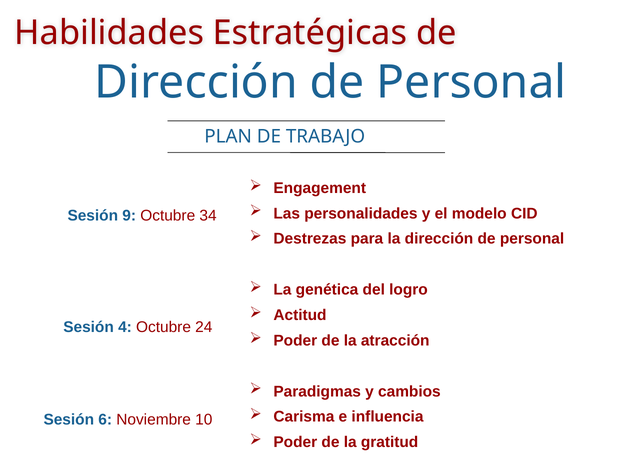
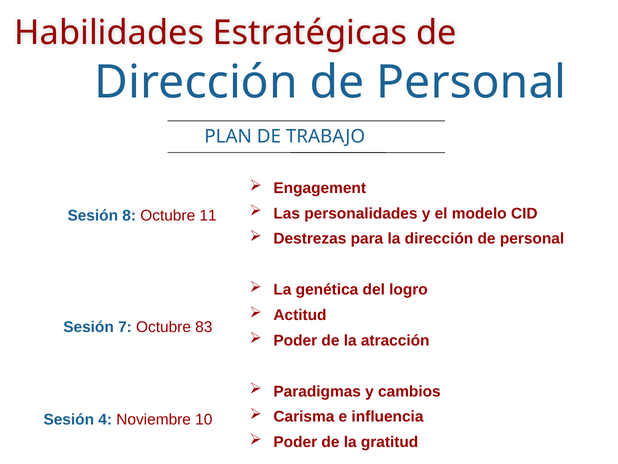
Sesión 9: 9 -> 8
34: 34 -> 11
4: 4 -> 7
24: 24 -> 83
6: 6 -> 4
